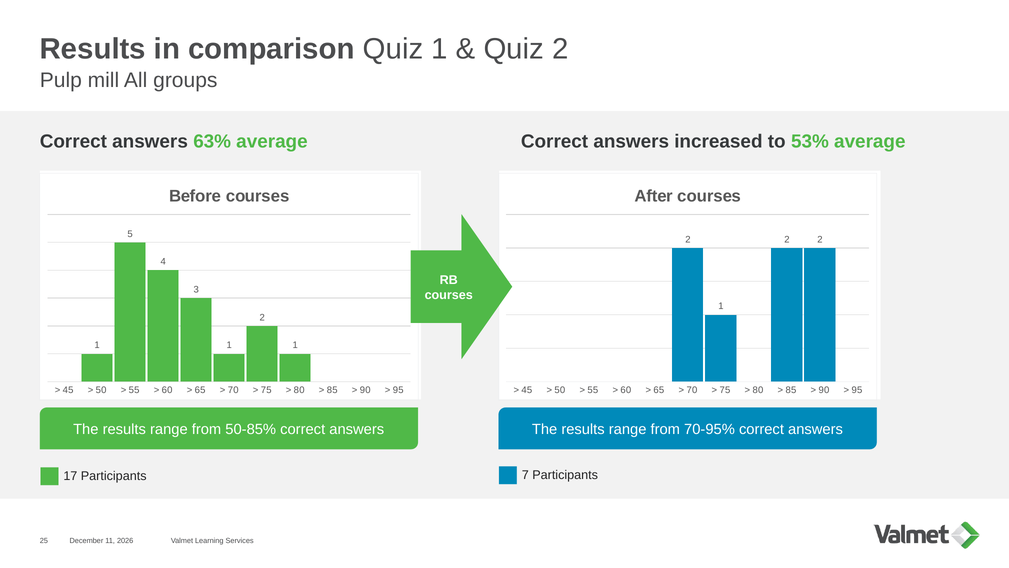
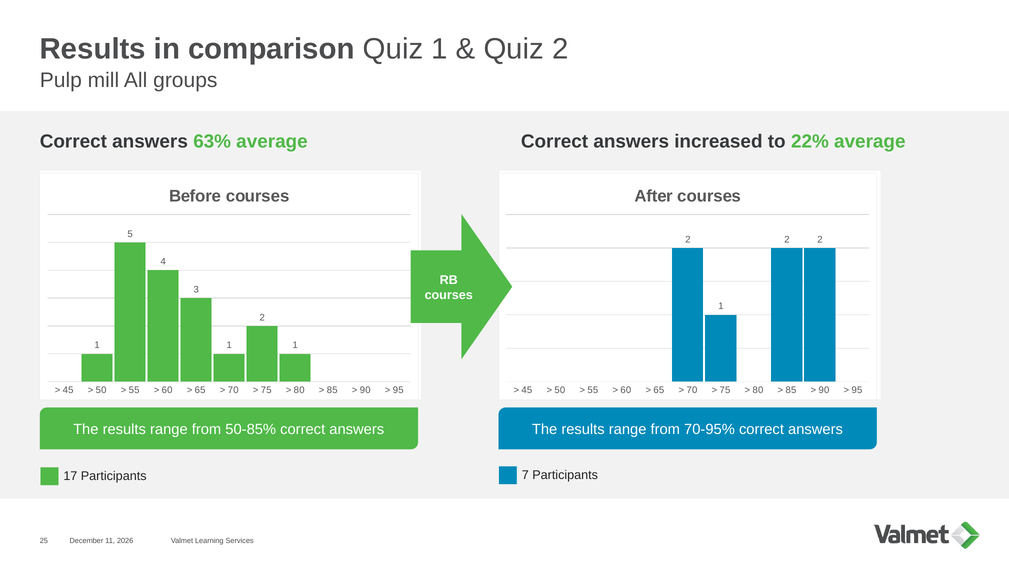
53%: 53% -> 22%
